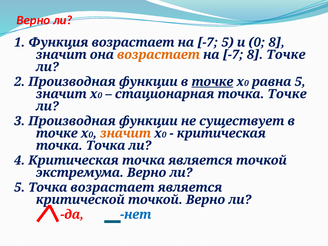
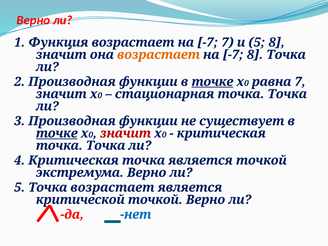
-7 5: 5 -> 7
и 0: 0 -> 5
8 Точке: Точке -> Точка
равна 5: 5 -> 7
стационарная точка Точке: Точке -> Точка
точке at (57, 133) underline: none -> present
значит at (126, 133) colour: orange -> red
